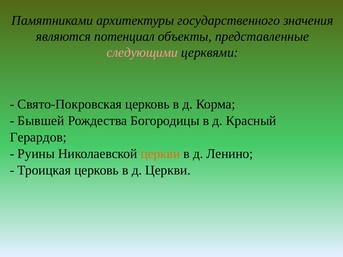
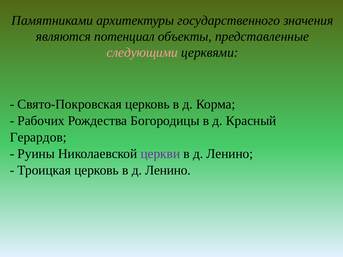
Бывшей: Бывшей -> Рабочих
церкви at (160, 154) colour: orange -> purple
церковь в д Церкви: Церкви -> Ленино
